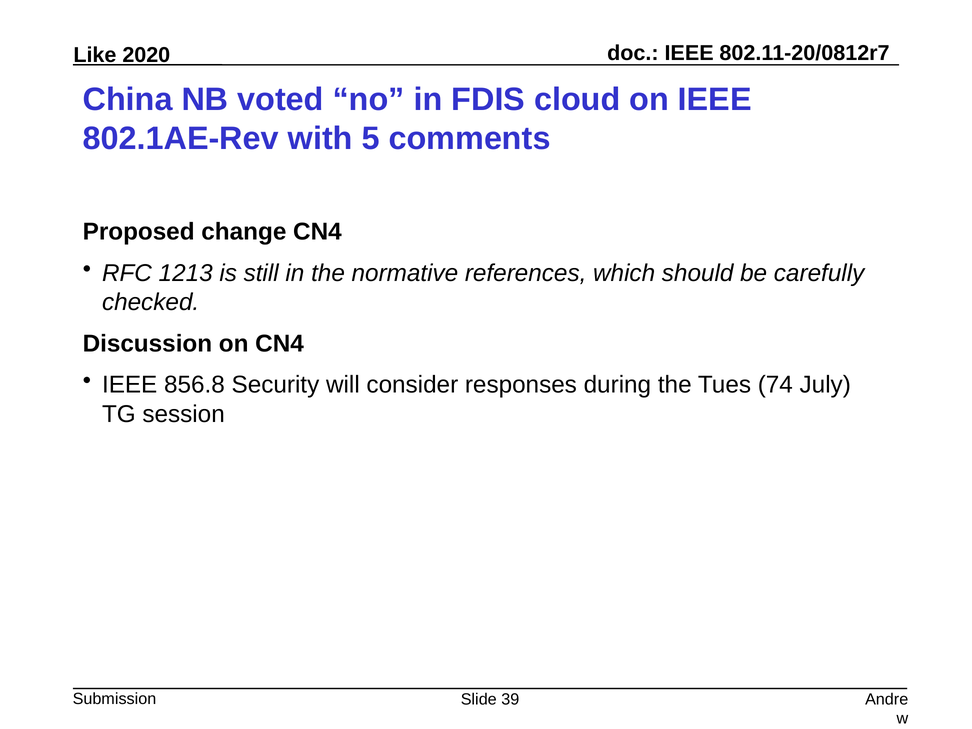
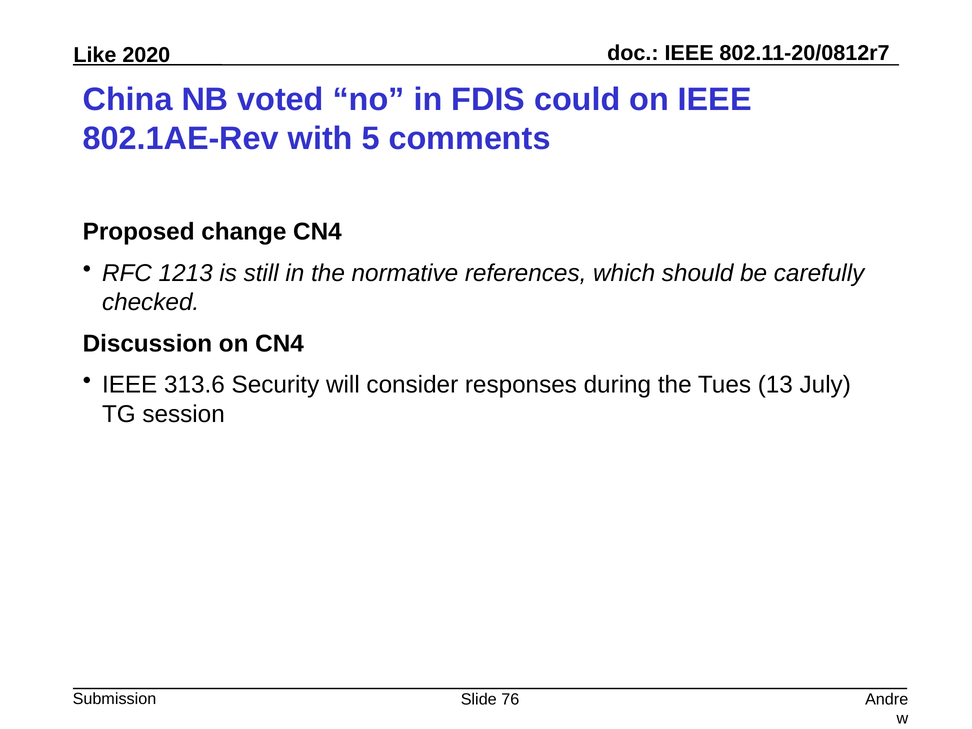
cloud: cloud -> could
856.8: 856.8 -> 313.6
74: 74 -> 13
39: 39 -> 76
